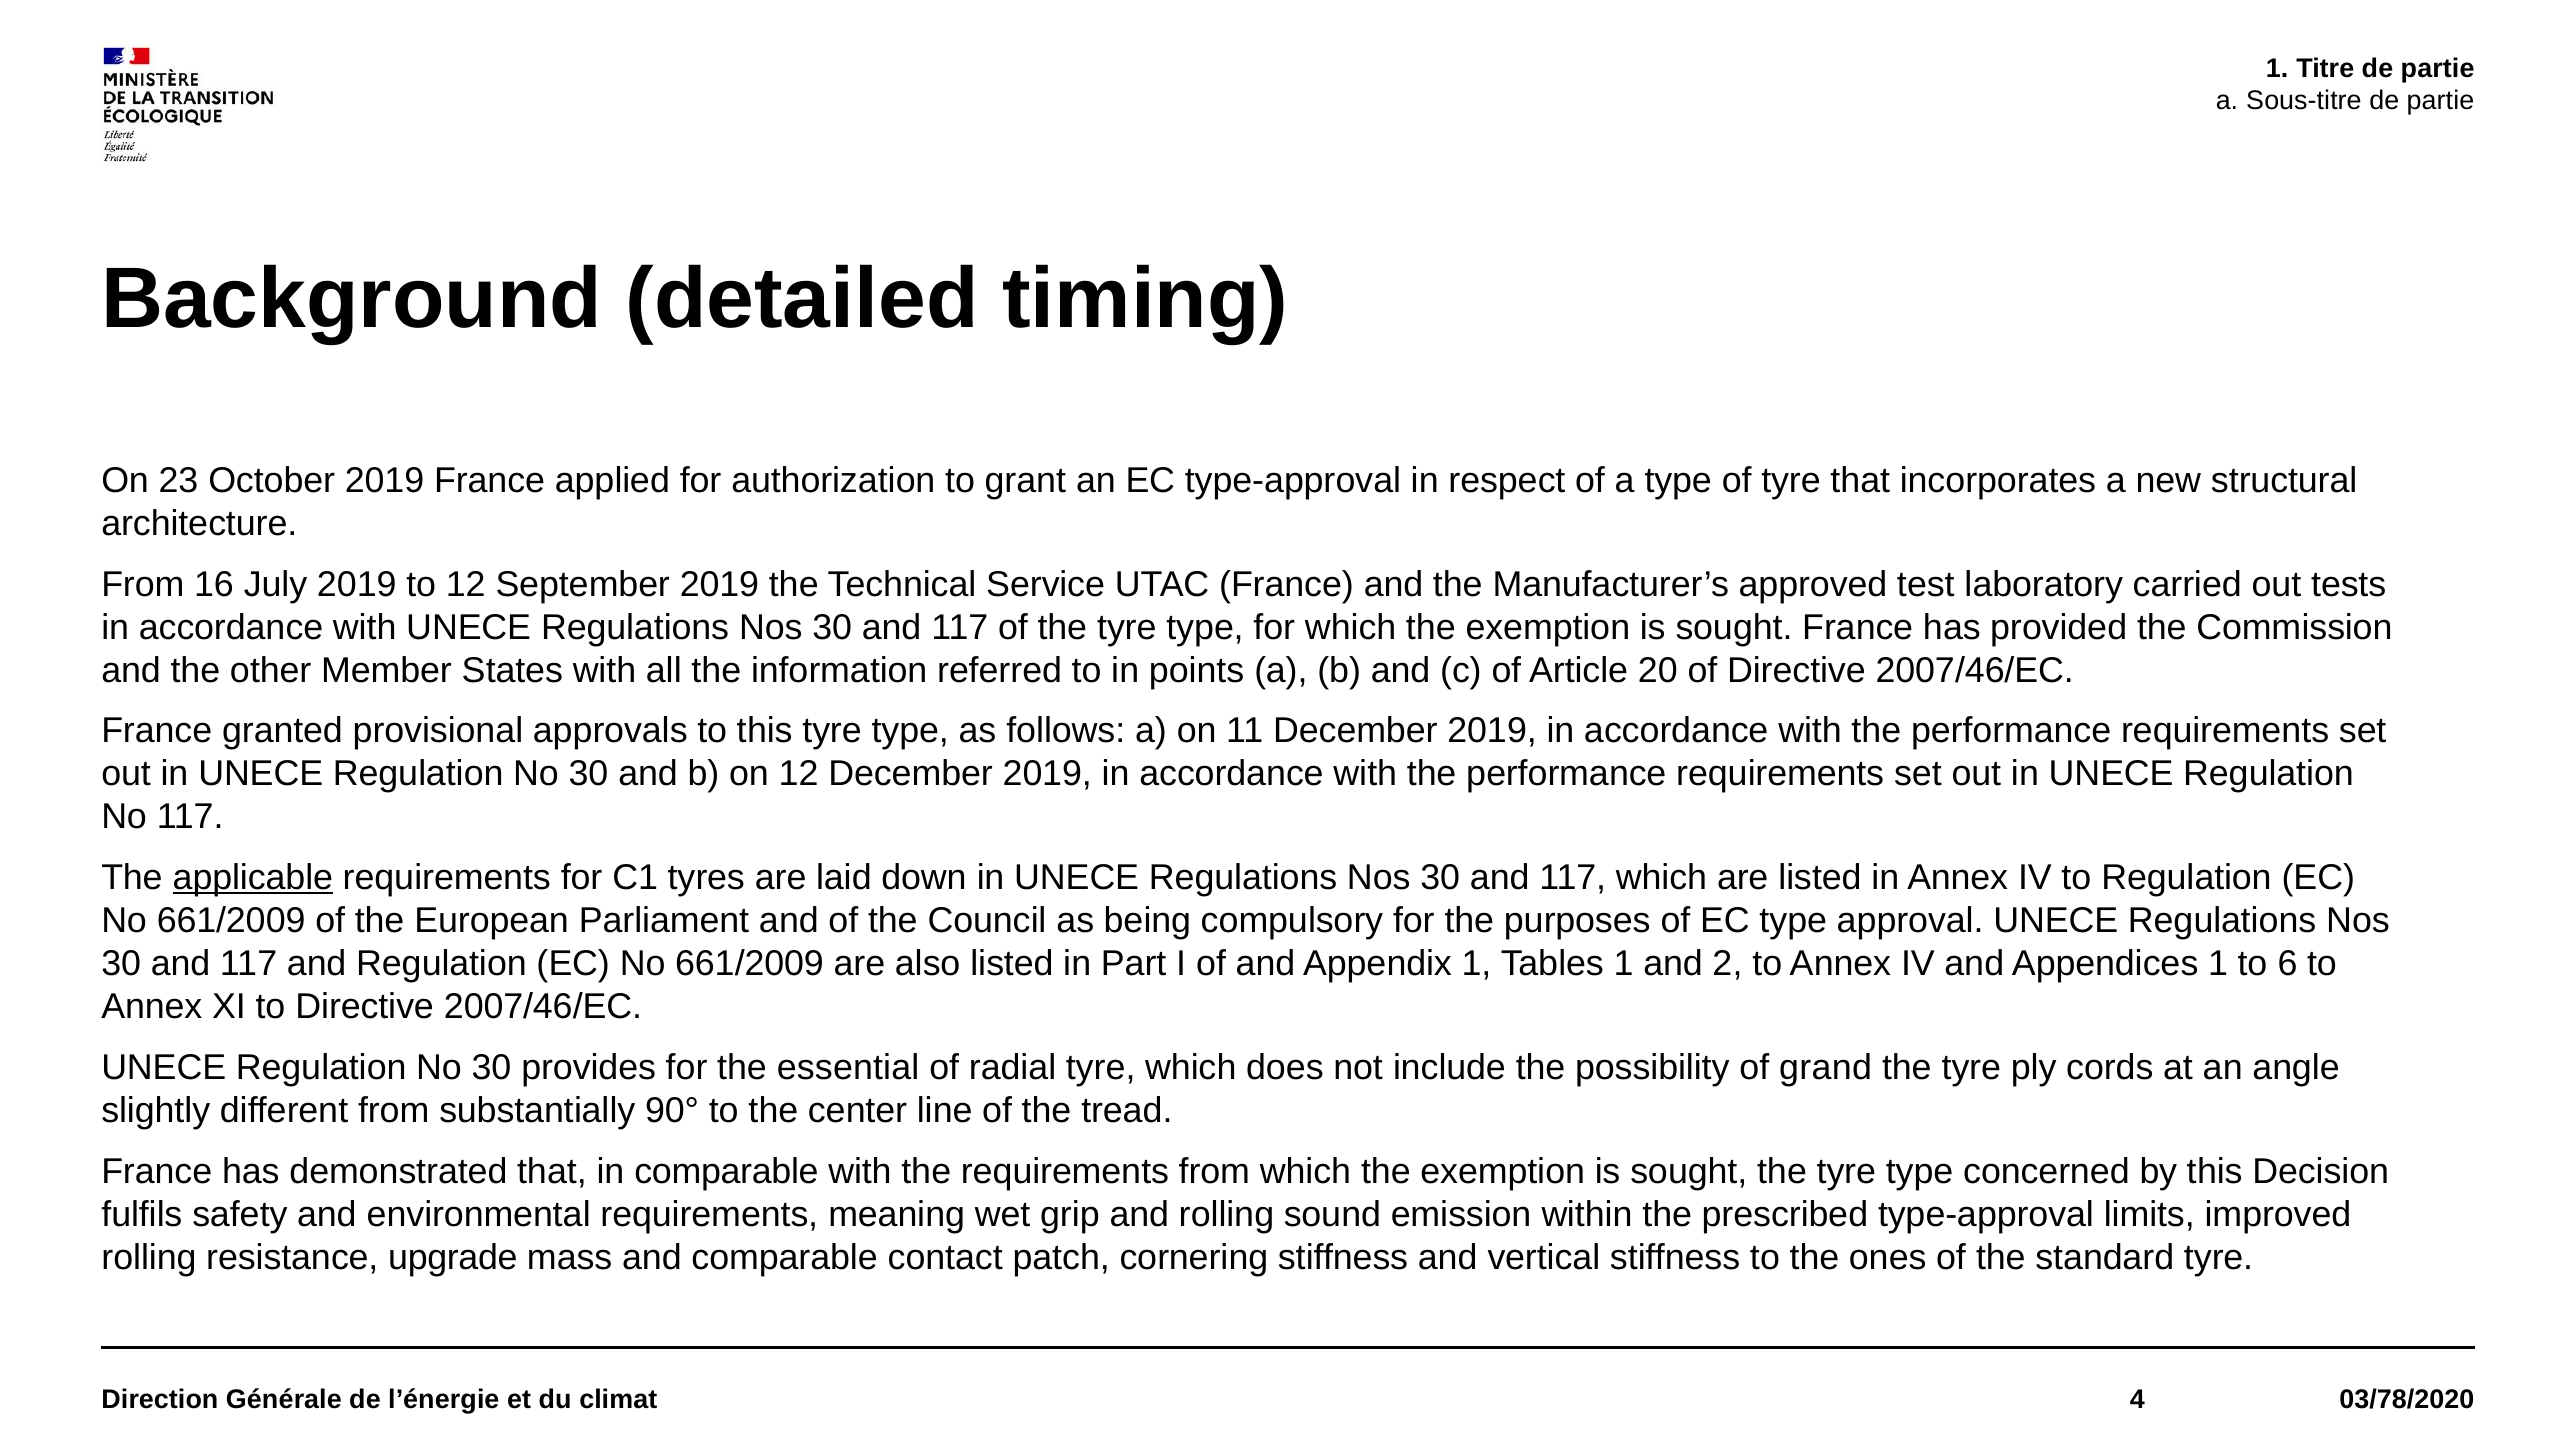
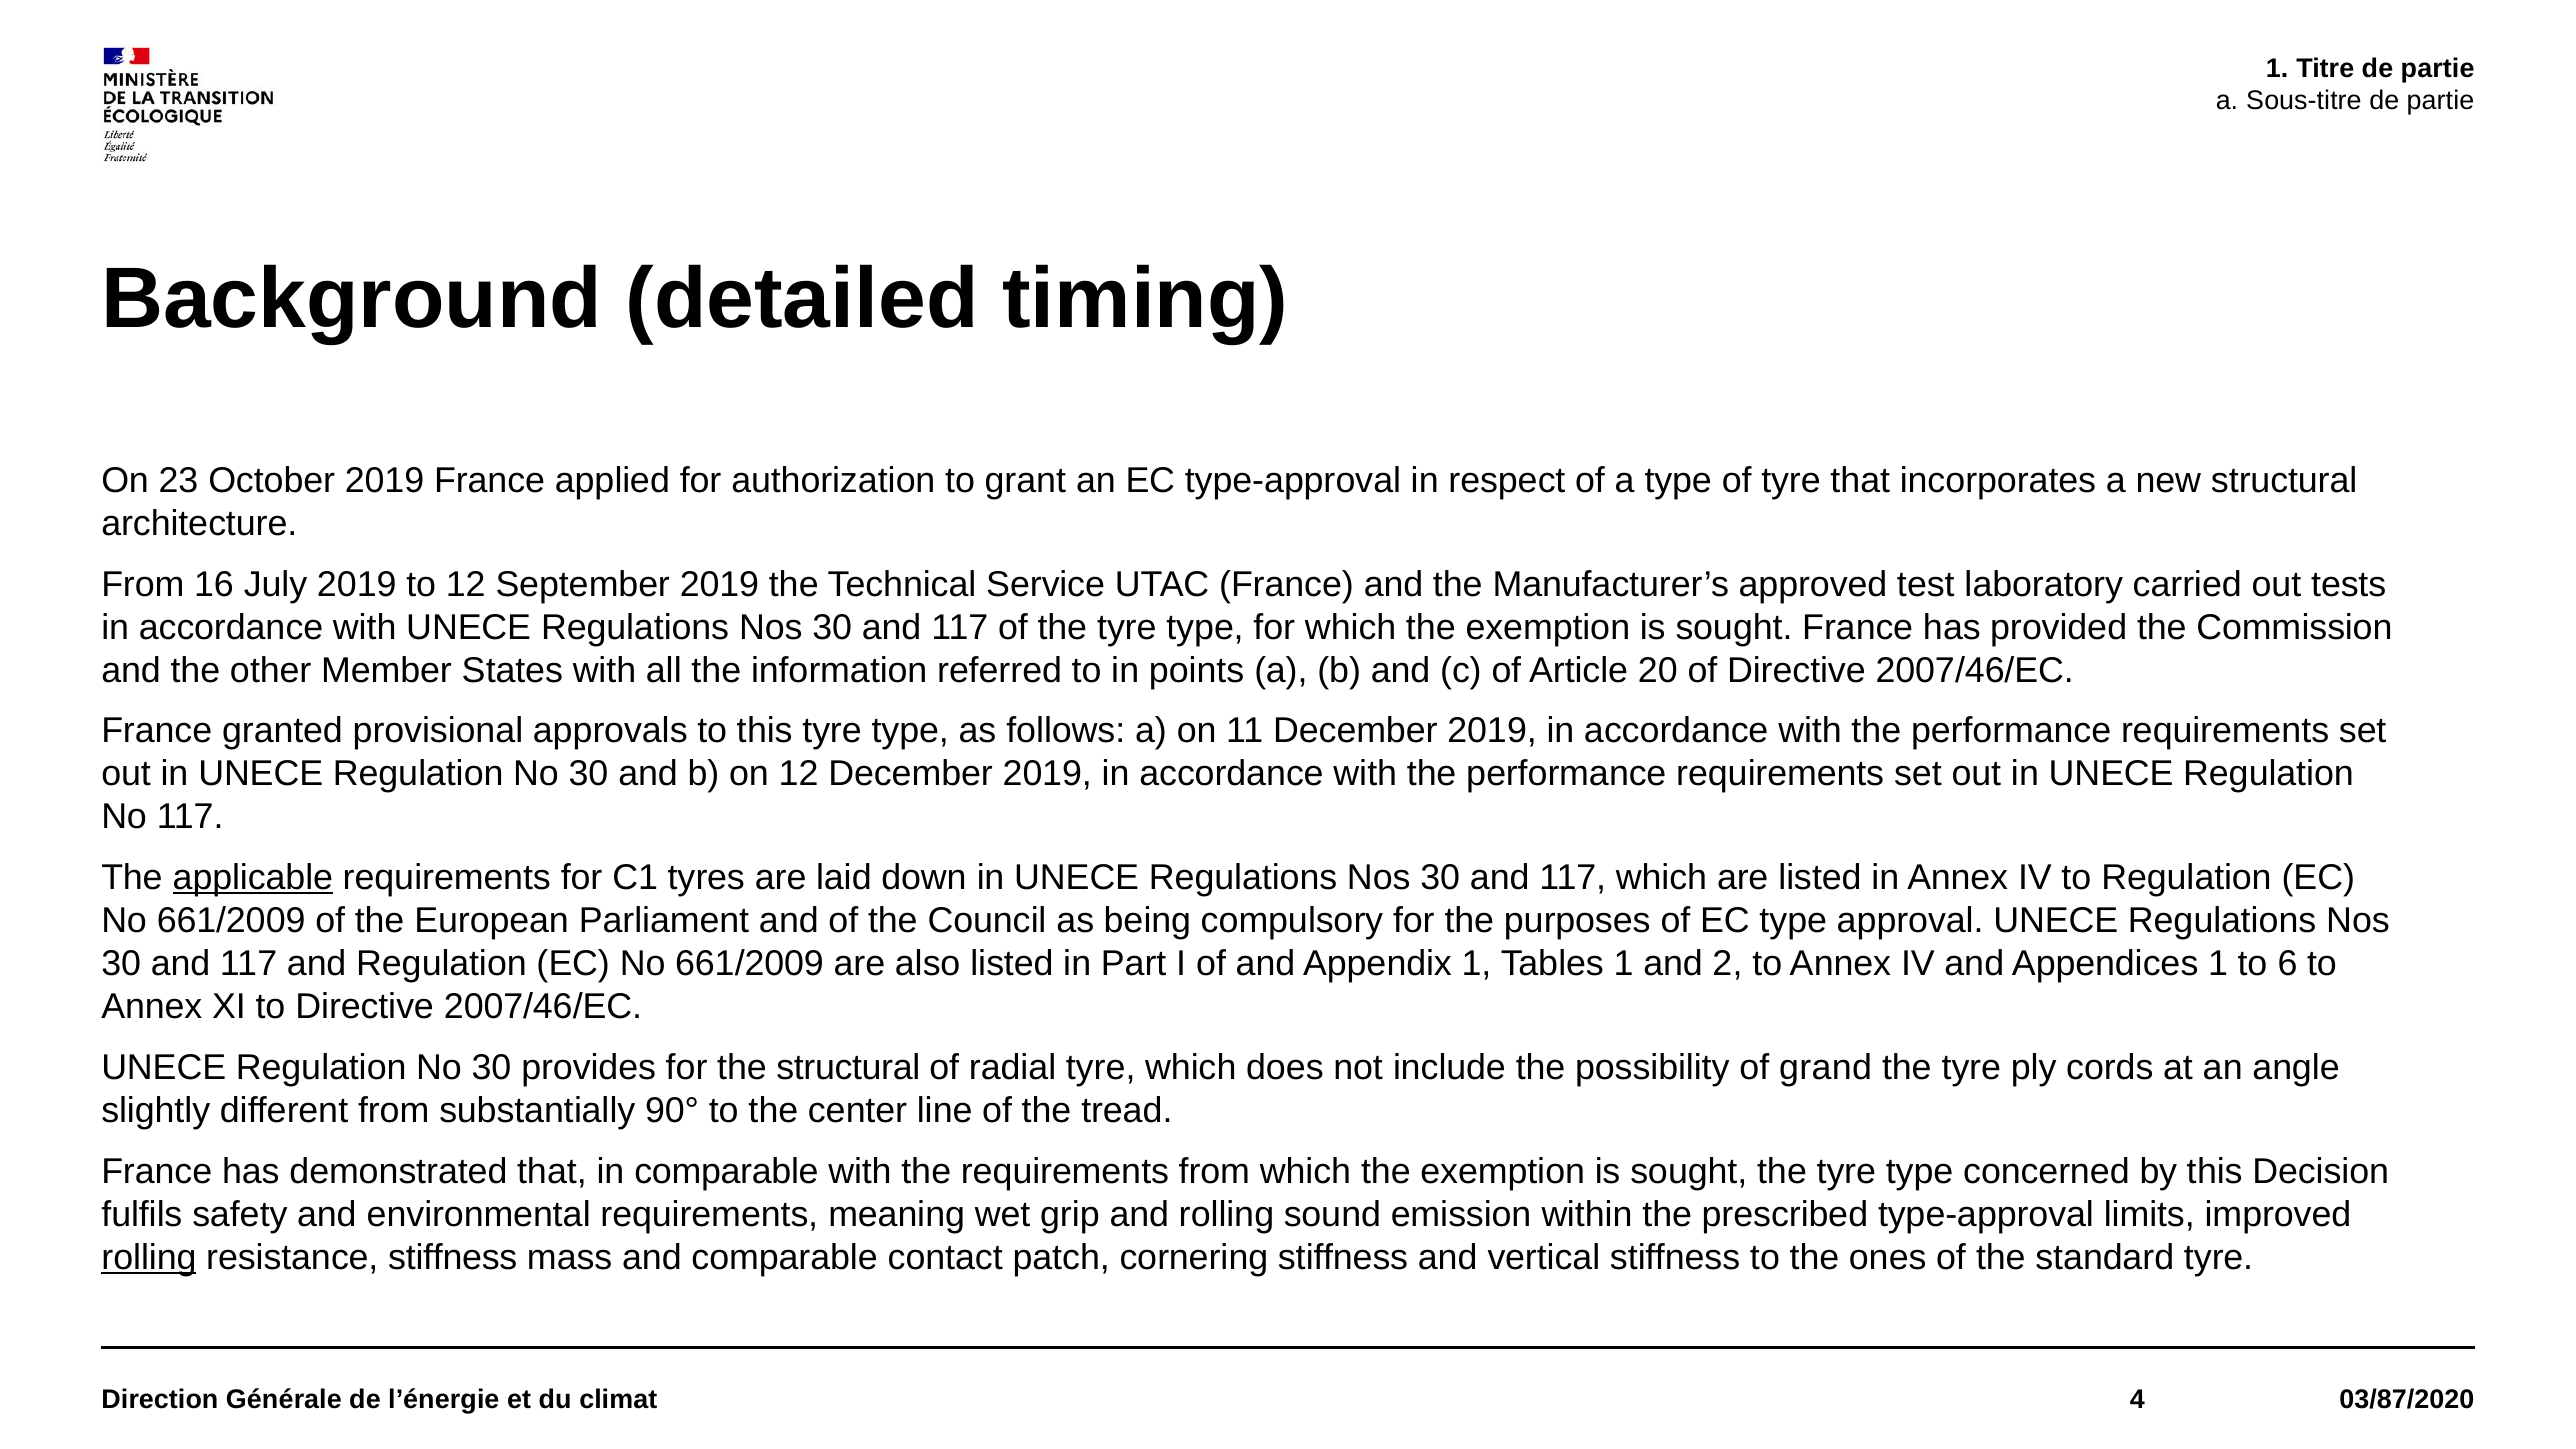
the essential: essential -> structural
rolling at (149, 1258) underline: none -> present
resistance upgrade: upgrade -> stiffness
03/78/2020: 03/78/2020 -> 03/87/2020
